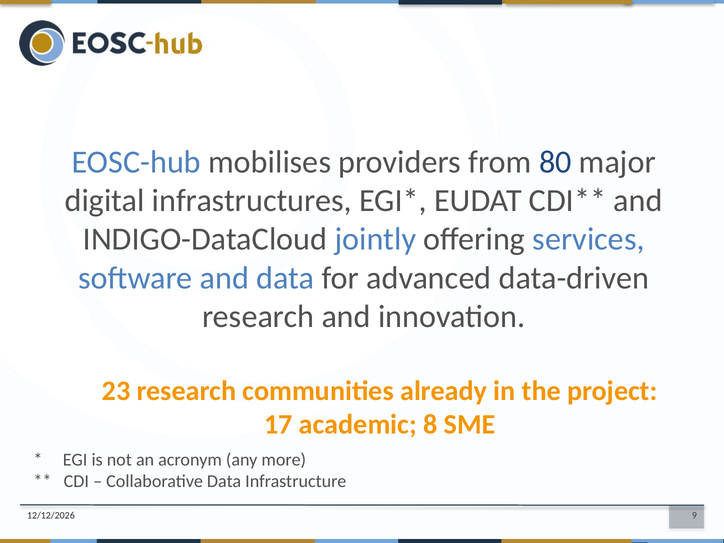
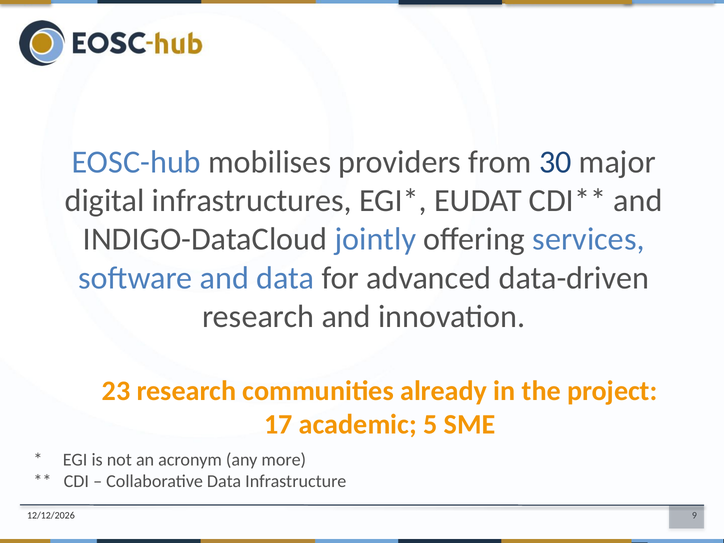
80: 80 -> 30
8: 8 -> 5
